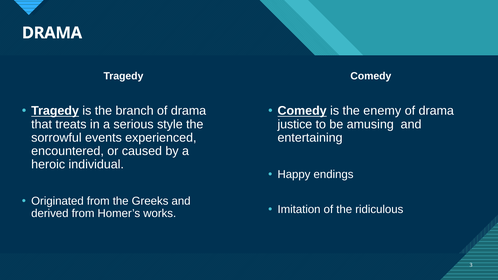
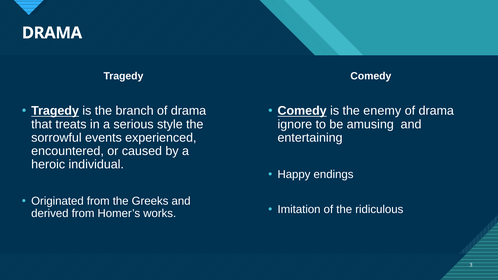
justice: justice -> ignore
